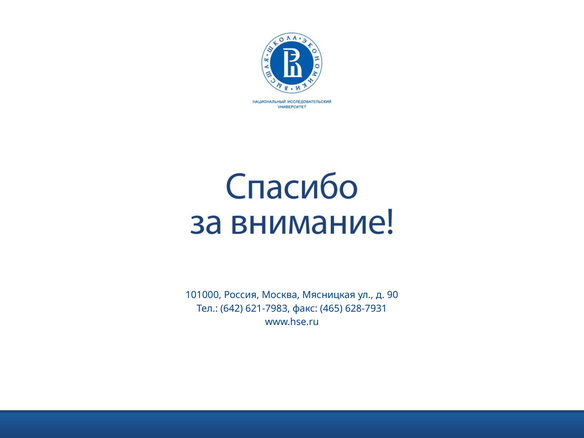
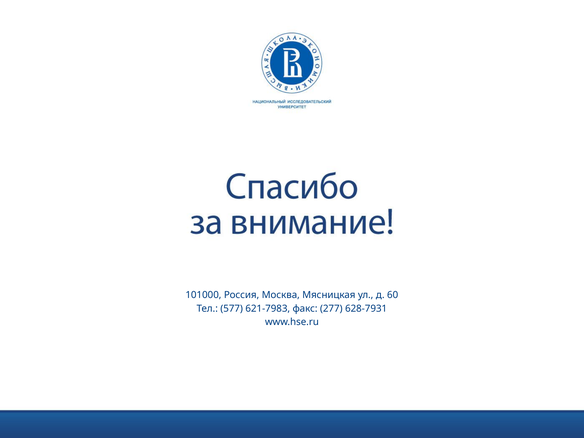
90: 90 -> 60
642: 642 -> 577
465: 465 -> 277
